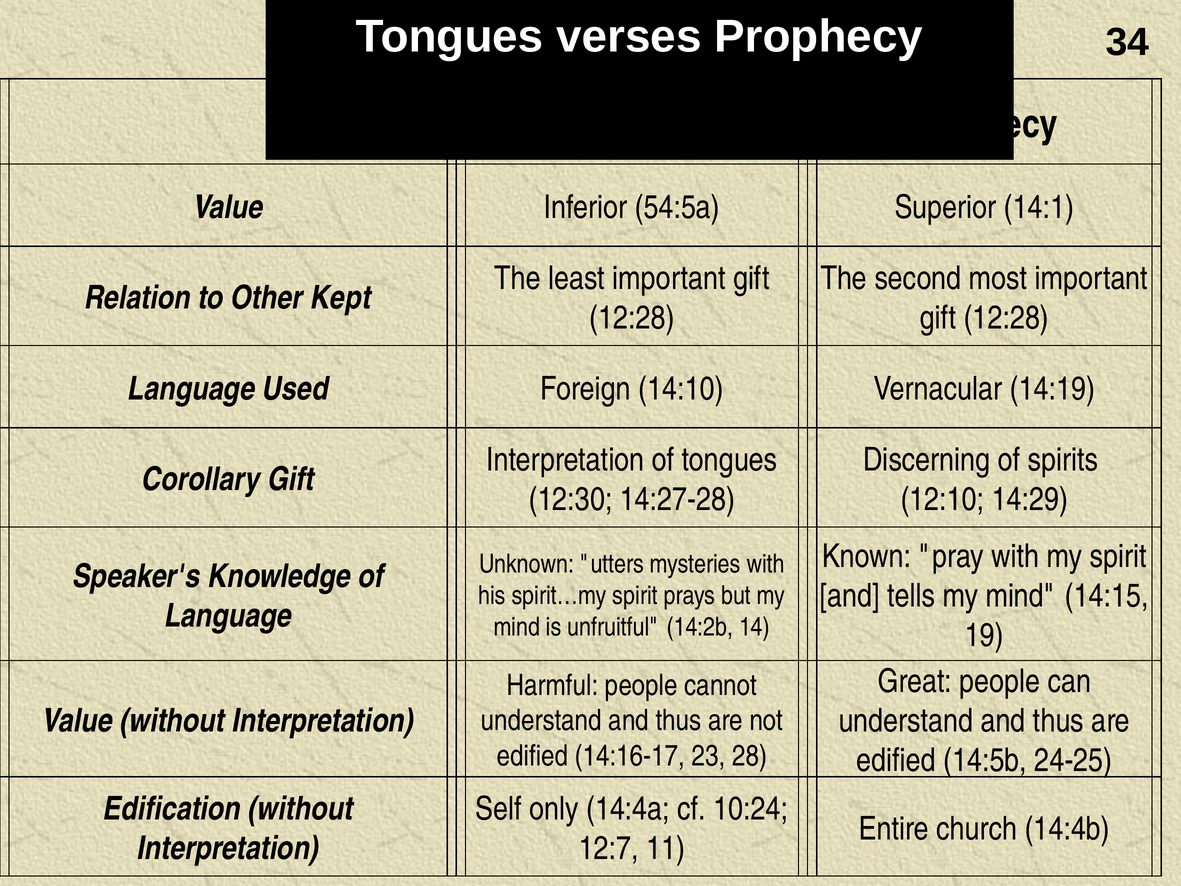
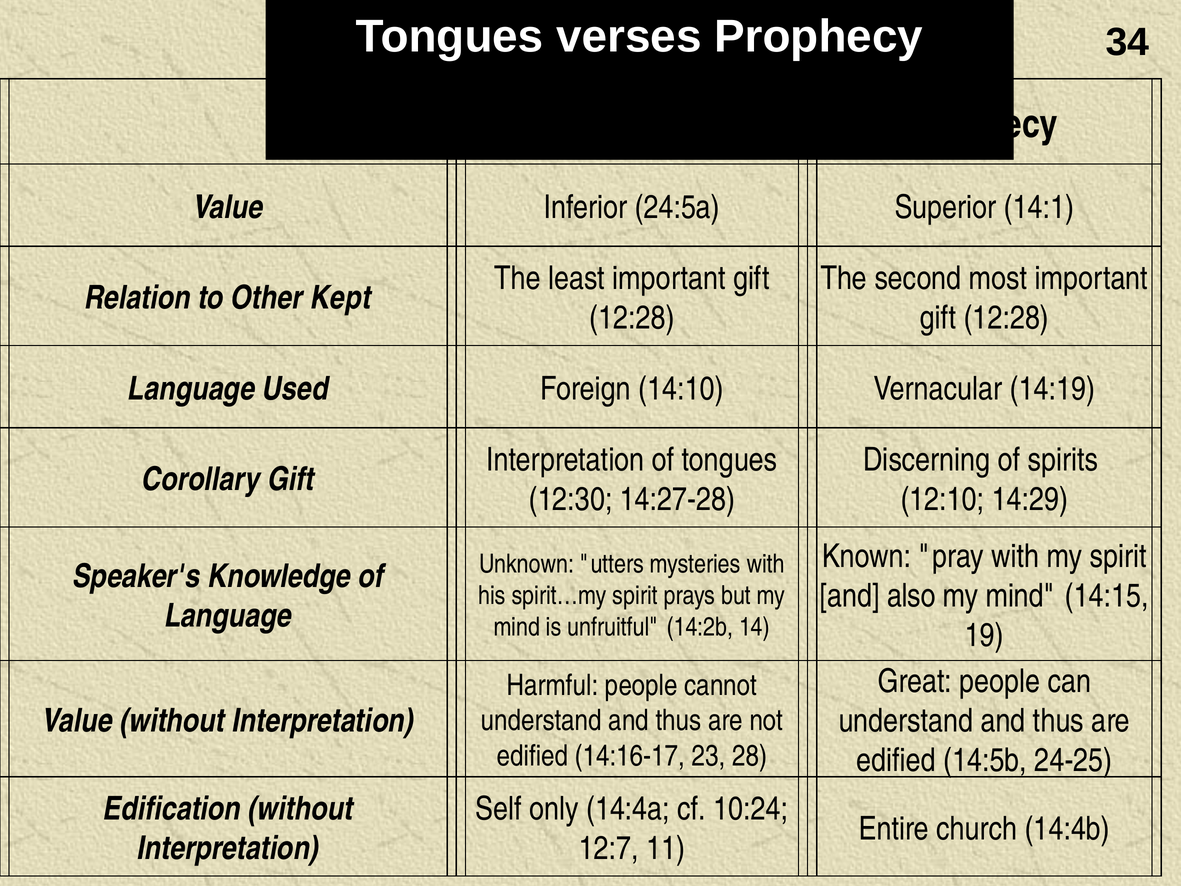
54:5a: 54:5a -> 24:5a
tells: tells -> also
